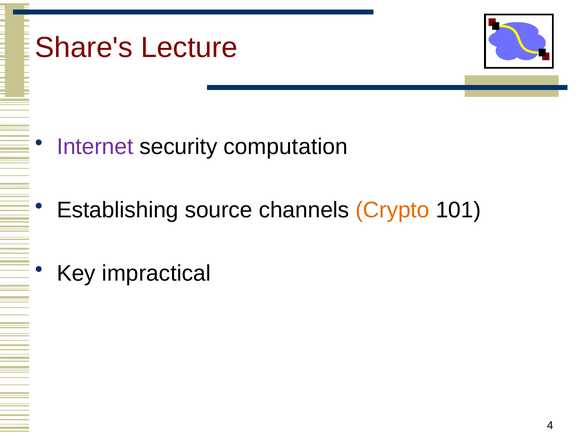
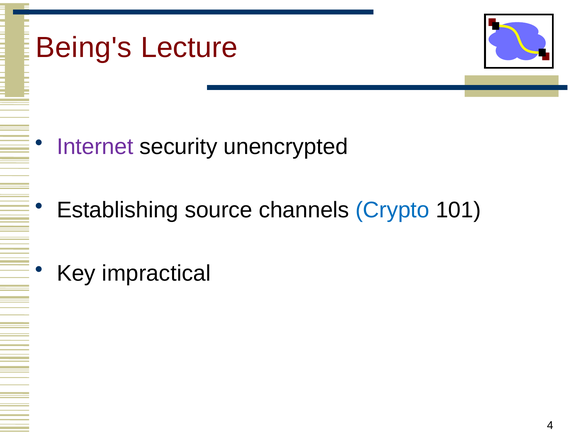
Share's: Share's -> Being's
computation: computation -> unencrypted
Crypto colour: orange -> blue
